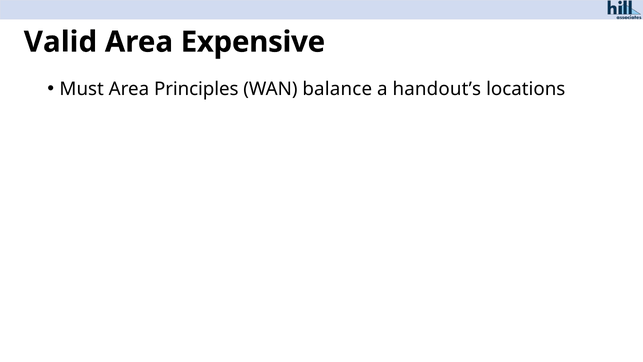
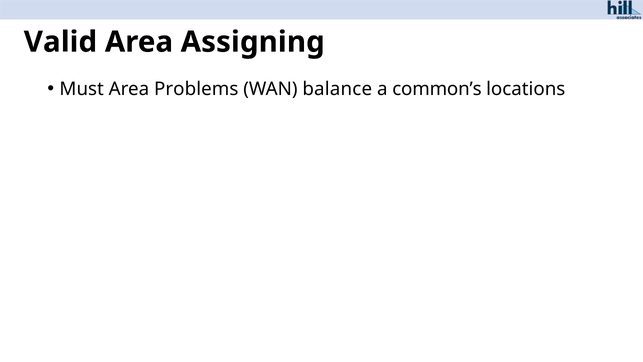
Expensive: Expensive -> Assigning
Principles: Principles -> Problems
handout’s: handout’s -> common’s
